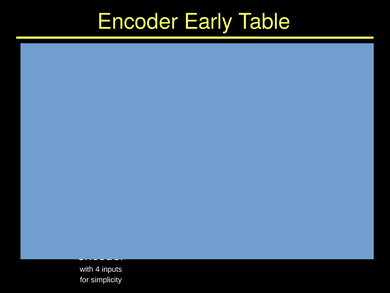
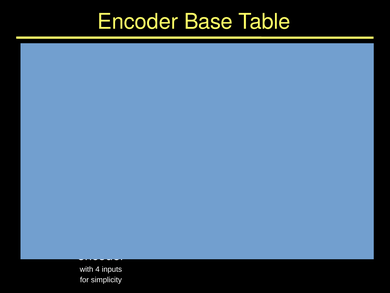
Early: Early -> Base
